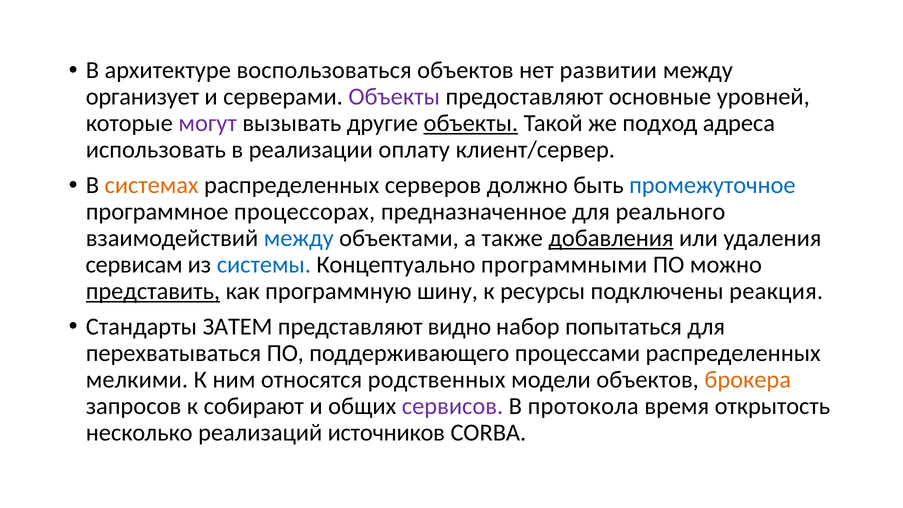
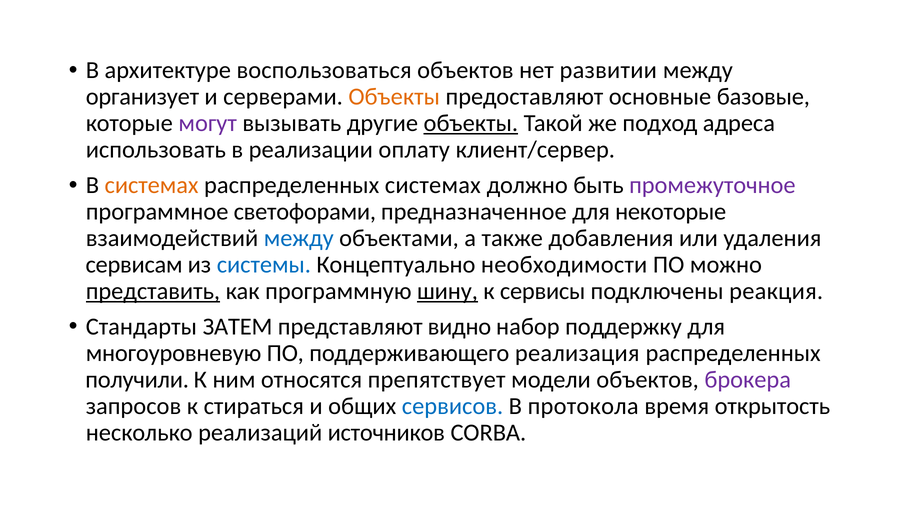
Объекты at (394, 97) colour: purple -> orange
уровней: уровней -> базовые
распределенных серверов: серверов -> системах
промежуточное colour: blue -> purple
процессорах: процессорах -> светофорами
реального: реального -> некоторые
добавления underline: present -> none
программными: программными -> необходимости
шину underline: none -> present
ресурсы: ресурсы -> сервисы
попытаться: попытаться -> поддержку
перехватываться: перехватываться -> многоуровневую
процессами: процессами -> реализация
мелкими: мелкими -> получили
родственных: родственных -> препятствует
брокера colour: orange -> purple
собирают: собирают -> стираться
сервисов colour: purple -> blue
